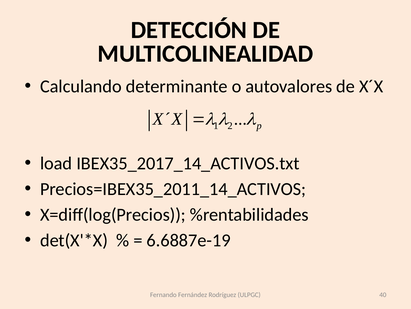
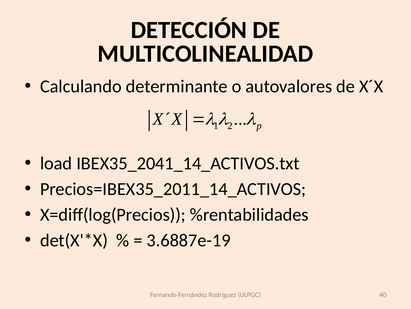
IBEX35_2017_14_ACTIVOS.txt: IBEX35_2017_14_ACTIVOS.txt -> IBEX35_2041_14_ACTIVOS.txt
6.6887e-19: 6.6887e-19 -> 3.6887e-19
